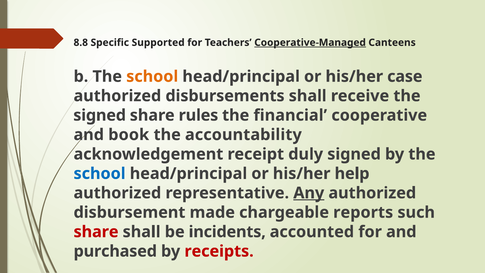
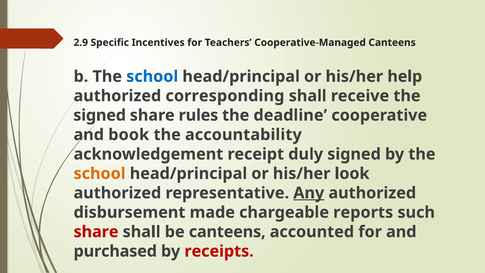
8.8: 8.8 -> 2.9
Supported: Supported -> Incentives
Cooperative-Managed underline: present -> none
school at (152, 76) colour: orange -> blue
case: case -> help
disbursements: disbursements -> corresponding
financial: financial -> deadline
school at (100, 173) colour: blue -> orange
help: help -> look
be incidents: incidents -> canteens
